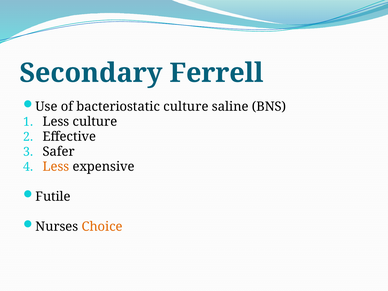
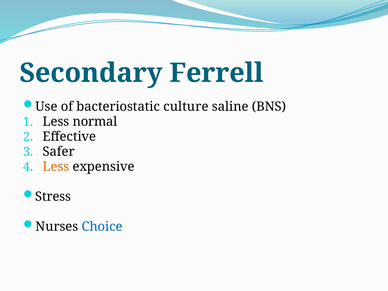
Less culture: culture -> normal
Futile: Futile -> Stress
Choice colour: orange -> blue
